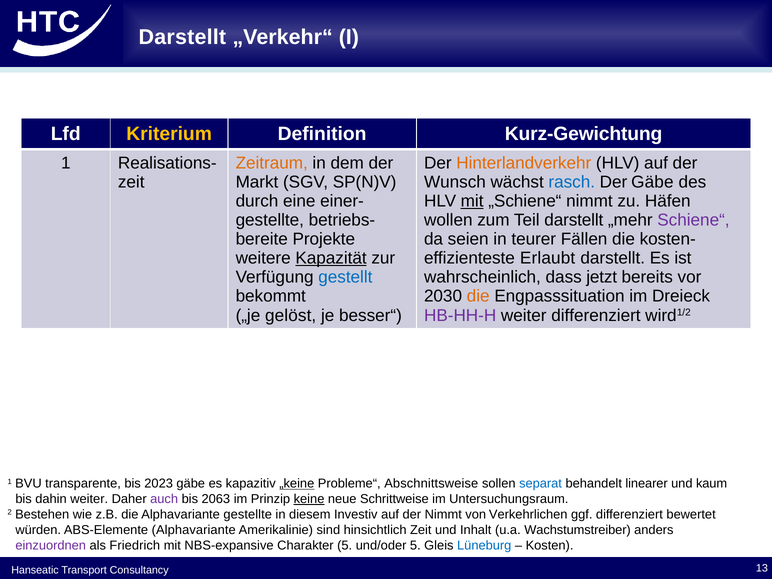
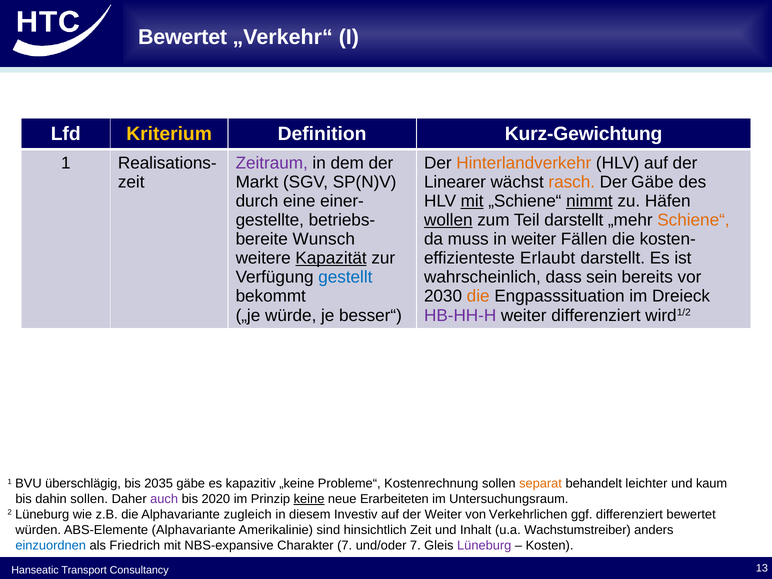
Darstellt at (182, 37): Darstellt -> Bewertet
Zeitraum colour: orange -> purple
Wunsch: Wunsch -> Linearer
rasch colour: blue -> orange
nimmt at (589, 201) underline: none -> present
wollen underline: none -> present
Schiene“ colour: purple -> orange
Projekte: Projekte -> Wunsch
seien: seien -> muss
in teurer: teurer -> weiter
jetzt: jetzt -> sein
gelöst: gelöst -> würde
transparente: transparente -> überschlägig
2023: 2023 -> 2035
„keine underline: present -> none
Abschnittsweise: Abschnittsweise -> Kostenrechnung
separat colour: blue -> orange
linearer: linearer -> leichter
dahin weiter: weiter -> sollen
2063: 2063 -> 2020
Schrittweise: Schrittweise -> Erarbeiteten
2 Bestehen: Bestehen -> Lüneburg
Alphavariante gestellte: gestellte -> zugleich
der Nimmt: Nimmt -> Weiter
einzuordnen colour: purple -> blue
Charakter 5: 5 -> 7
und/oder 5: 5 -> 7
Lüneburg at (484, 545) colour: blue -> purple
